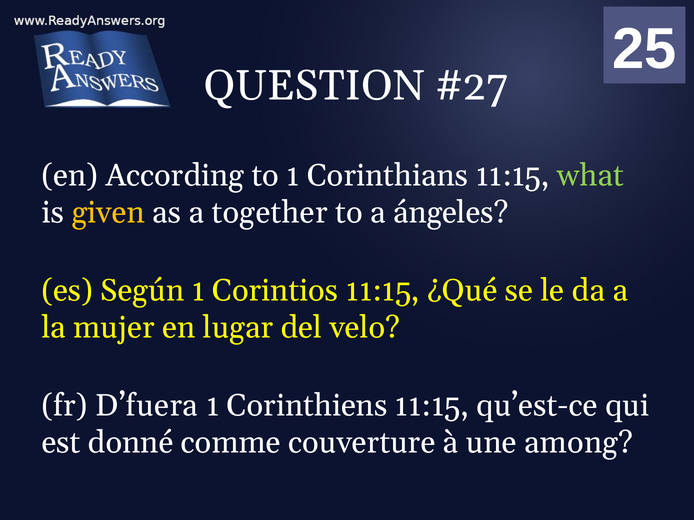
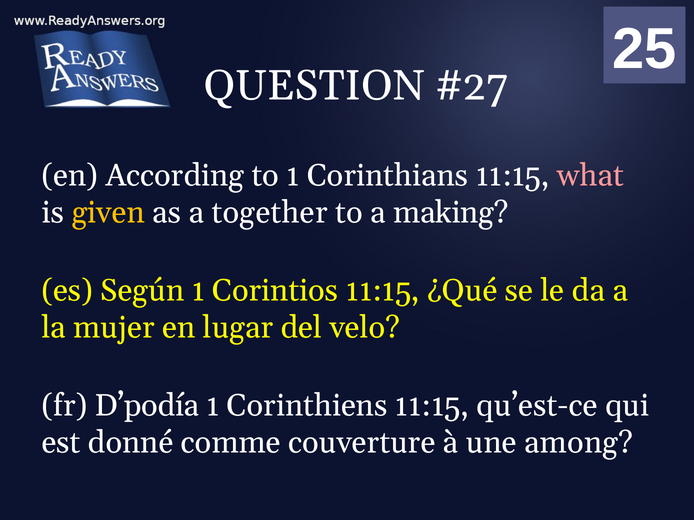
what colour: light green -> pink
ángeles: ángeles -> making
D’fuera: D’fuera -> D’podía
